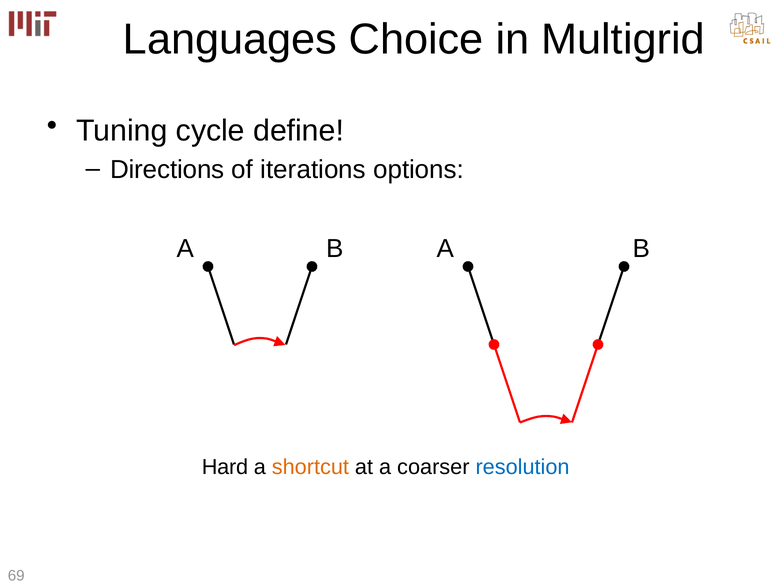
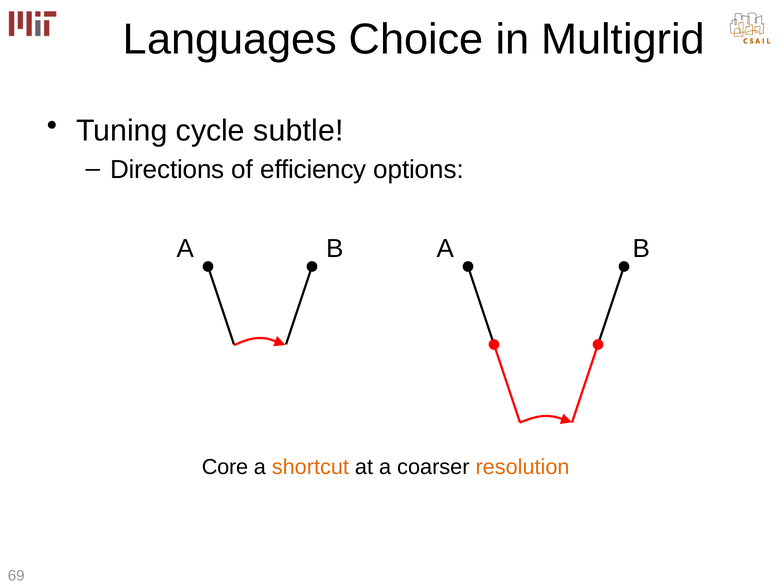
define: define -> subtle
iterations: iterations -> efficiency
Hard: Hard -> Core
resolution colour: blue -> orange
